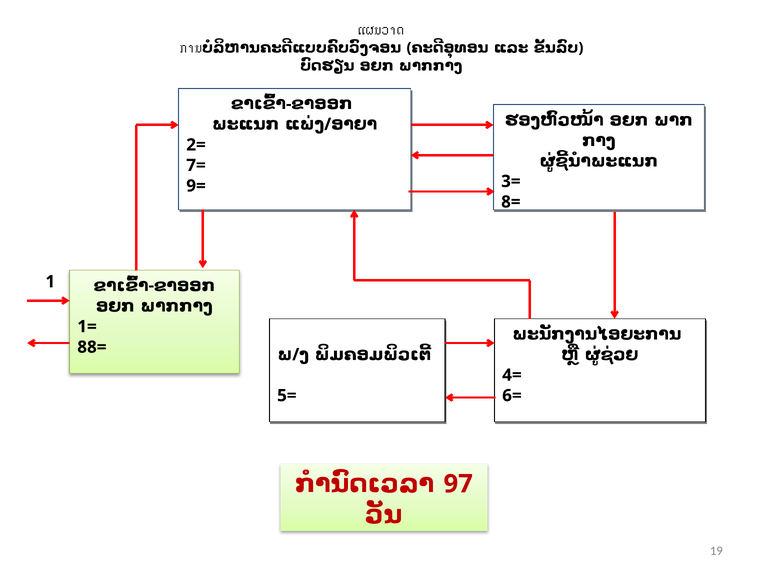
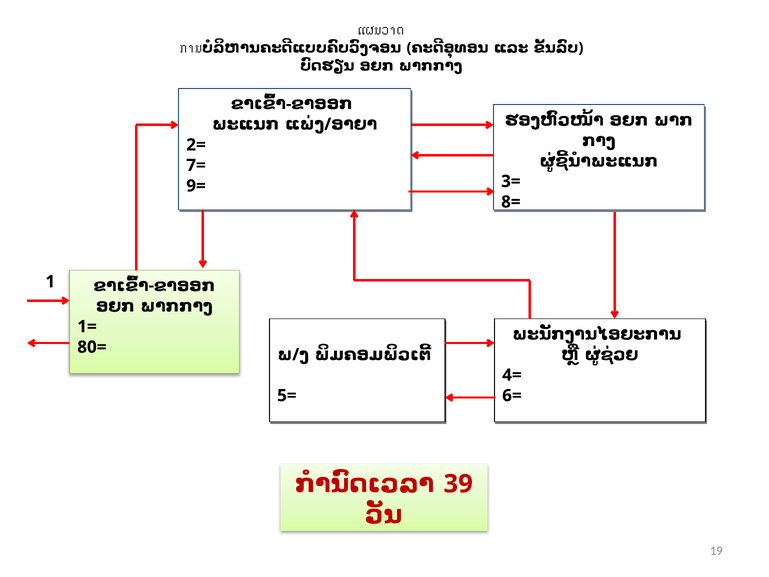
88=: 88= -> 80=
97: 97 -> 39
